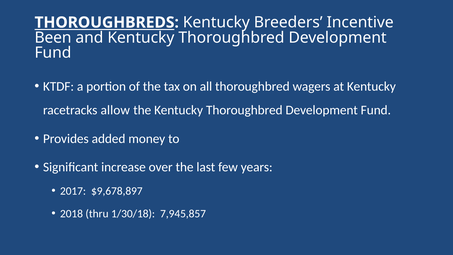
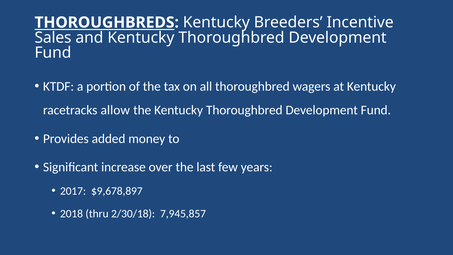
Been: Been -> Sales
1/30/18: 1/30/18 -> 2/30/18
